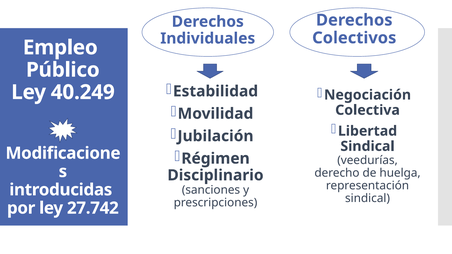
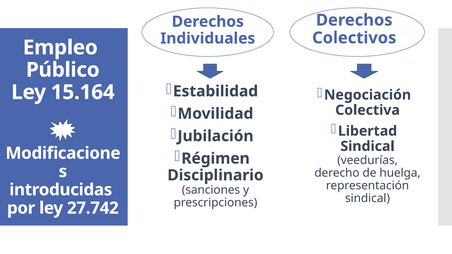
40.249: 40.249 -> 15.164
